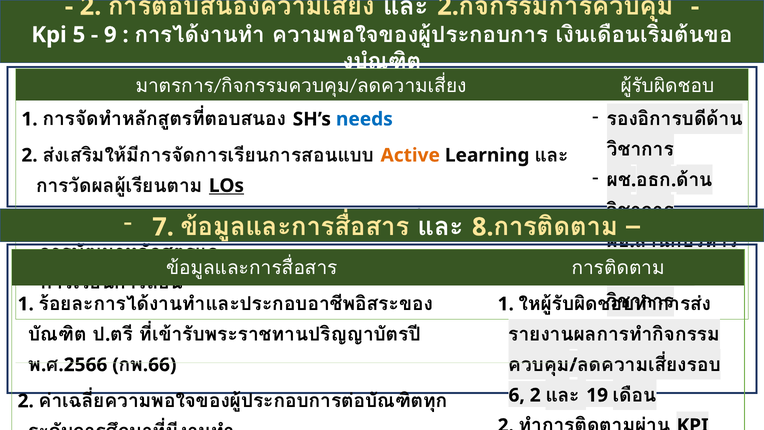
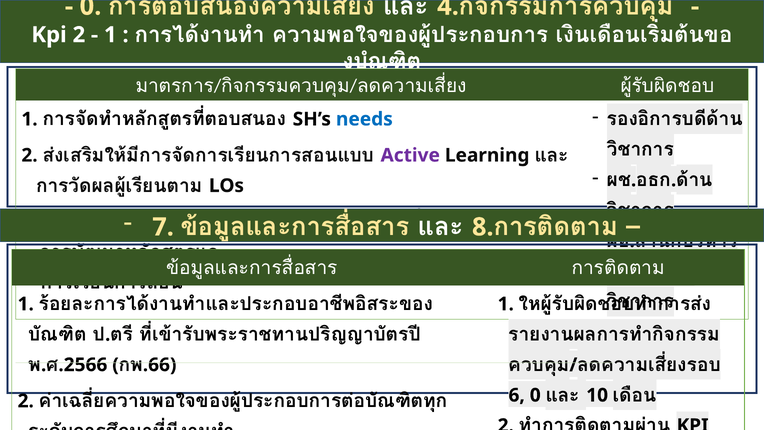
2 at (91, 6): 2 -> 0
2 at (448, 6): 2 -> 4
Kpi 5: 5 -> 2
9 at (110, 35): 9 -> 1
Active colour: orange -> purple
LOs underline: present -> none
6 2: 2 -> 0
19: 19 -> 10
